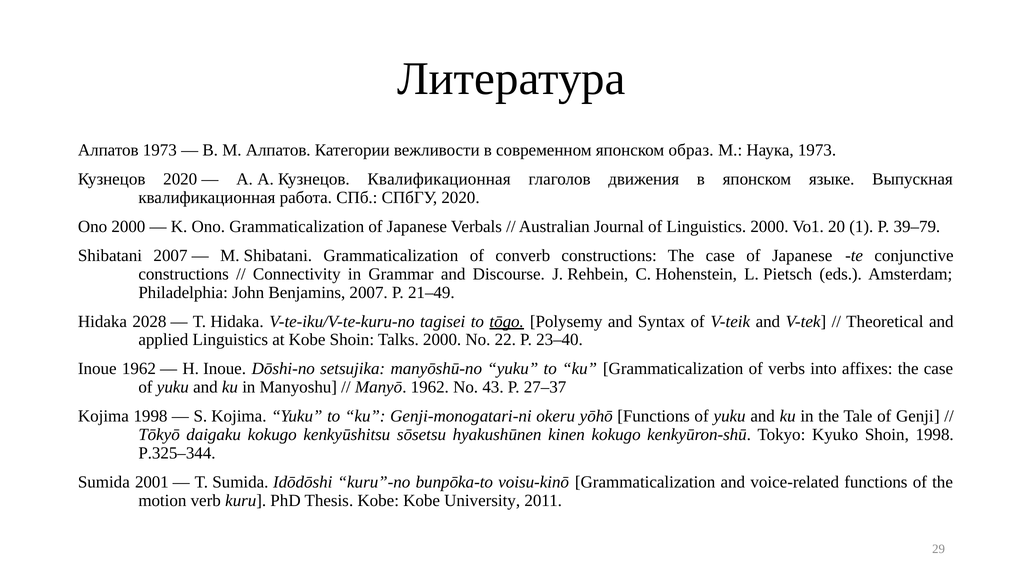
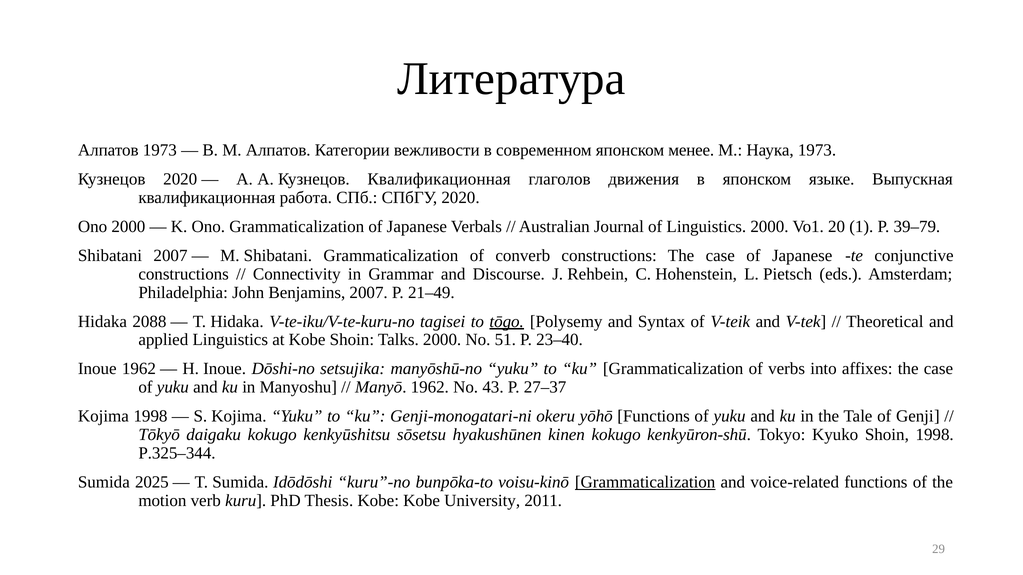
образ: образ -> менее
2028: 2028 -> 2088
22: 22 -> 51
2001: 2001 -> 2025
Grammaticalization at (645, 482) underline: none -> present
